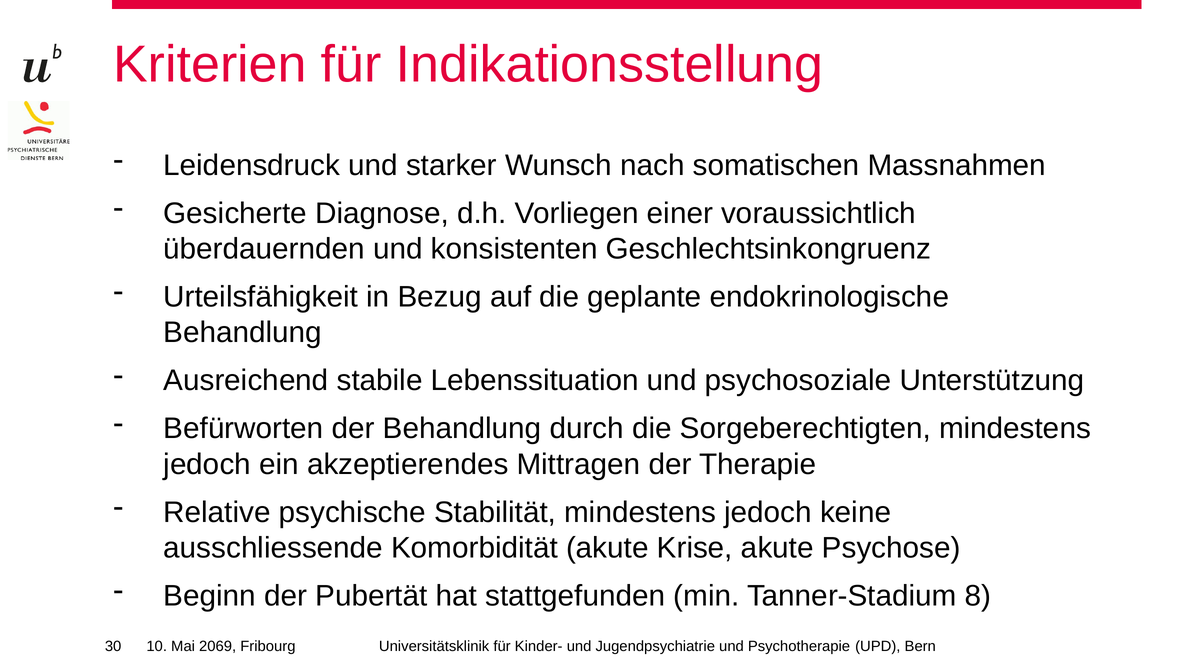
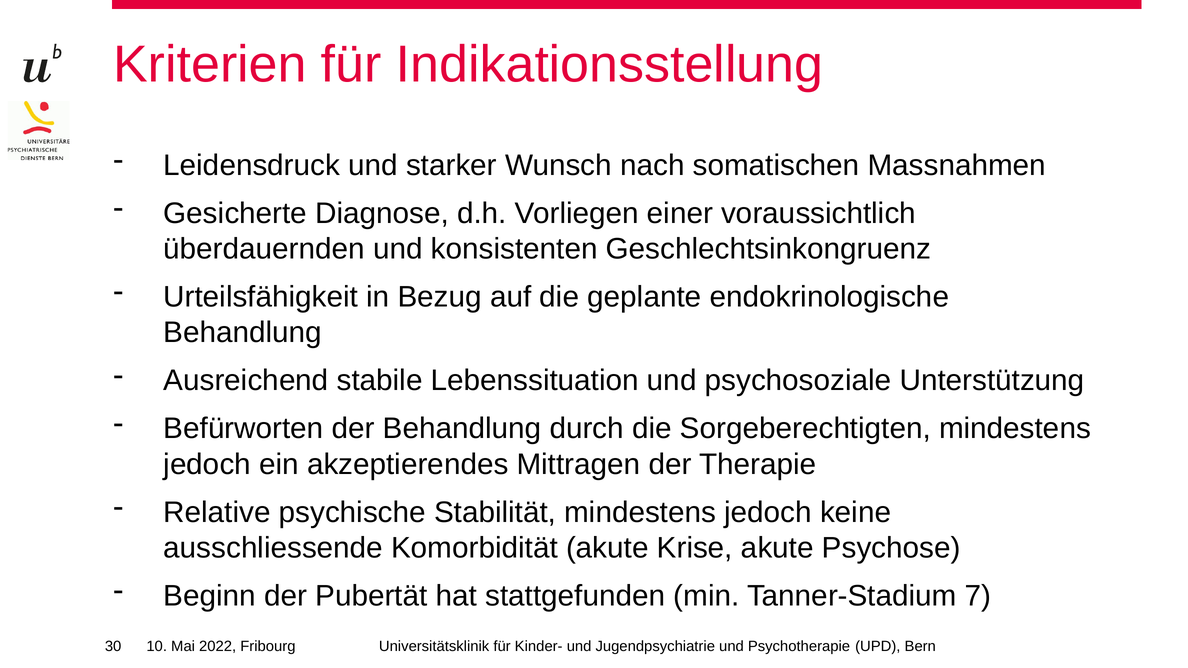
8: 8 -> 7
2069: 2069 -> 2022
